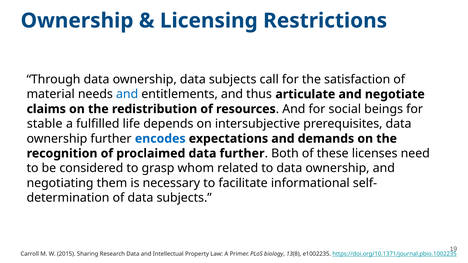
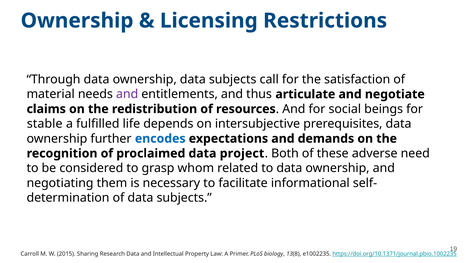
and at (127, 94) colour: blue -> purple
data further: further -> project
licenses: licenses -> adverse
